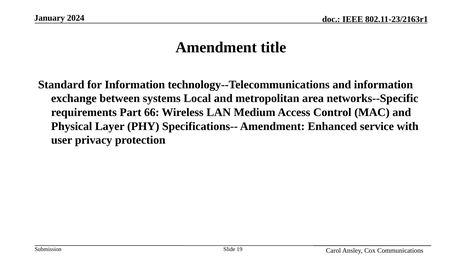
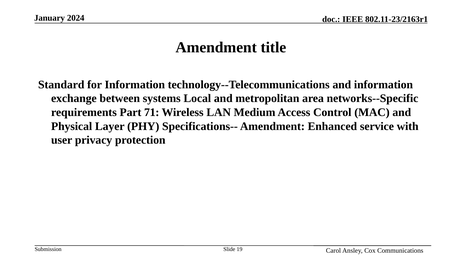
66: 66 -> 71
